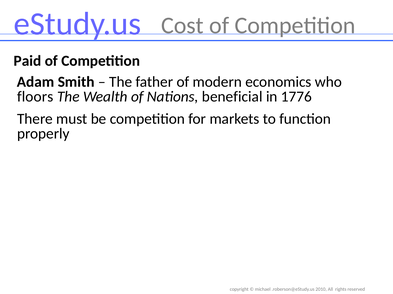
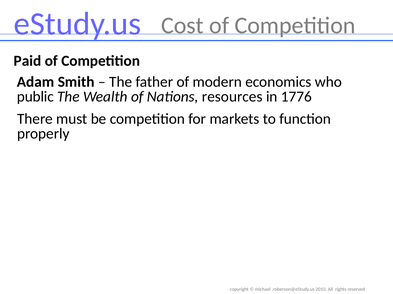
floors: floors -> public
beneficial: beneficial -> resources
